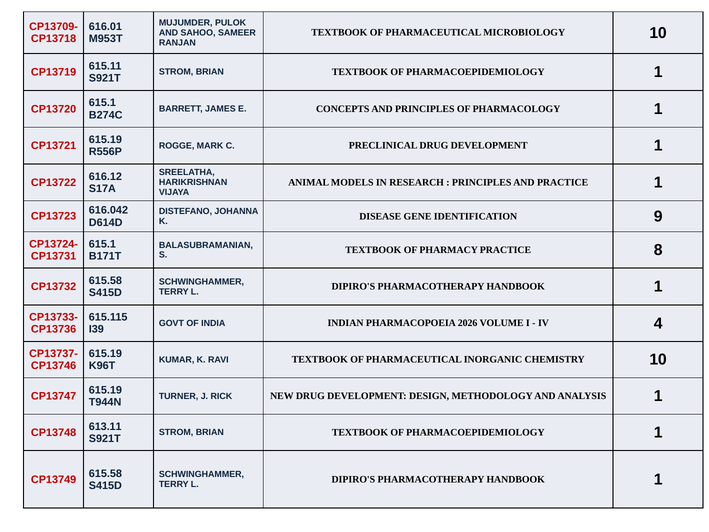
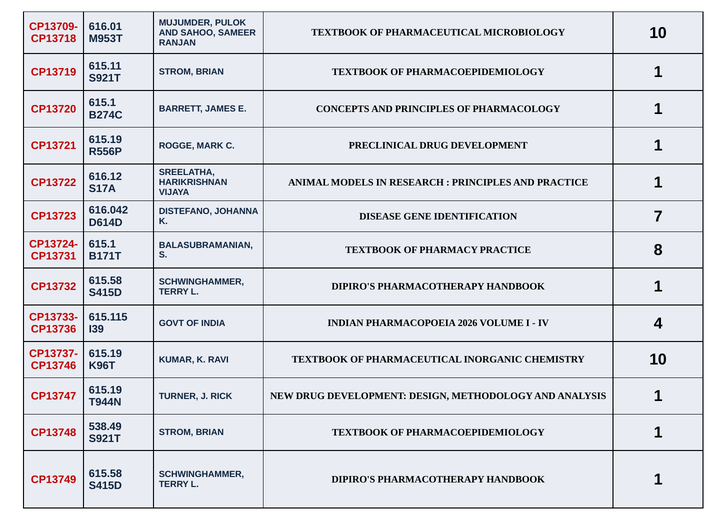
9: 9 -> 7
613.11: 613.11 -> 538.49
